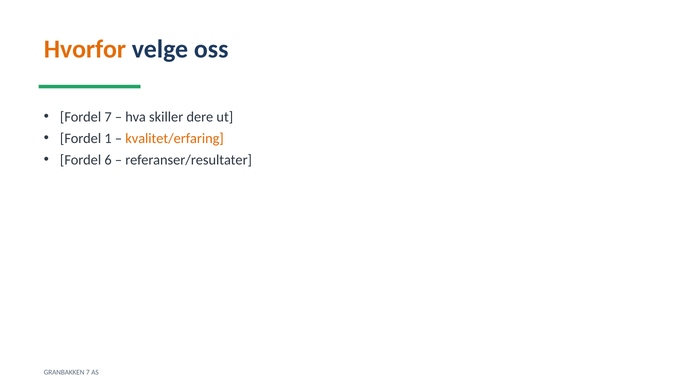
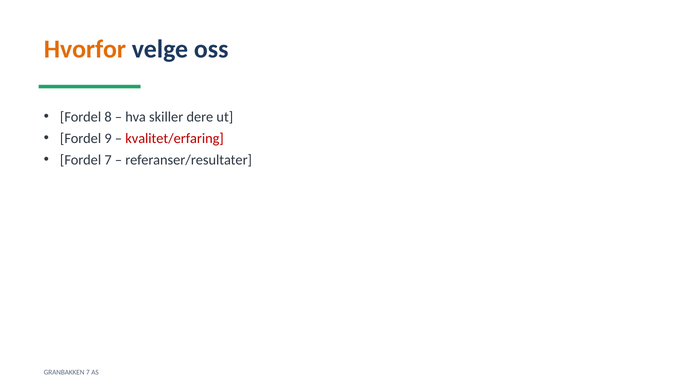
Fordel 7: 7 -> 8
1: 1 -> 9
kvalitet/erfaring colour: orange -> red
Fordel 6: 6 -> 7
